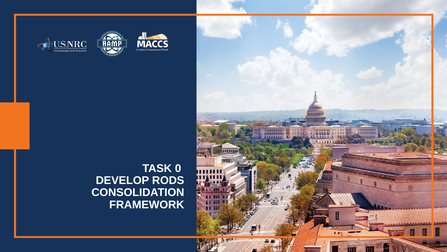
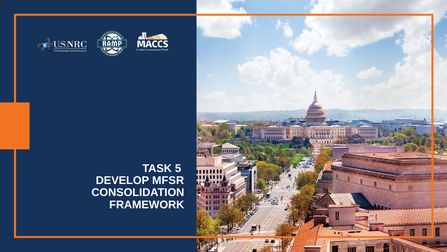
0: 0 -> 5
RODS: RODS -> MFSR
